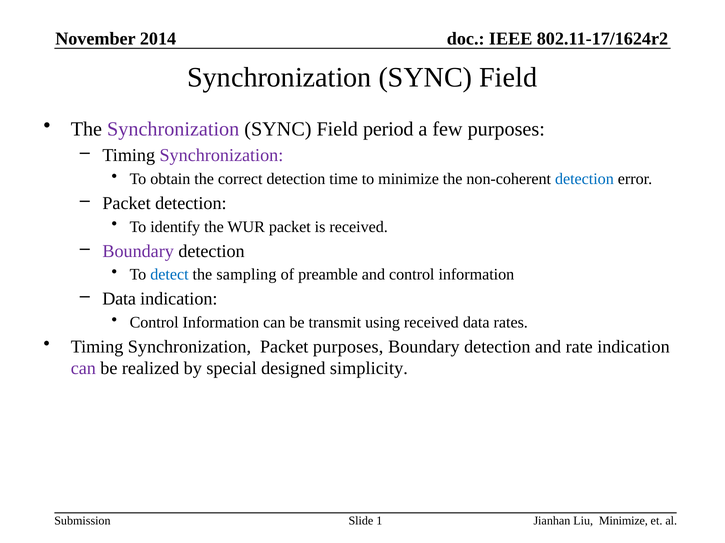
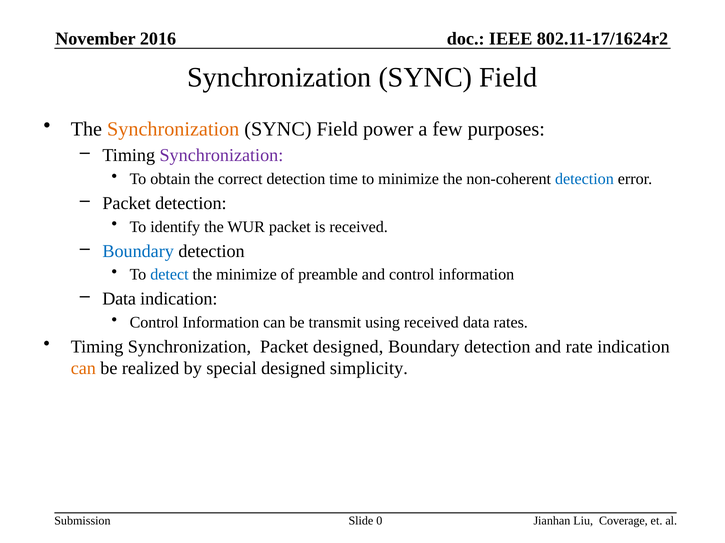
2014: 2014 -> 2016
Synchronization at (173, 129) colour: purple -> orange
period: period -> power
Boundary at (138, 251) colour: purple -> blue
the sampling: sampling -> minimize
Packet purposes: purposes -> designed
can at (83, 369) colour: purple -> orange
1: 1 -> 0
Liu Minimize: Minimize -> Coverage
